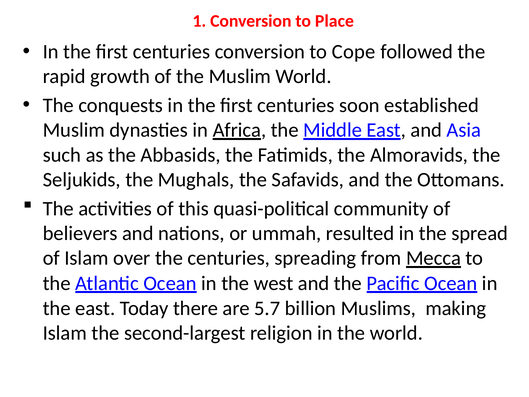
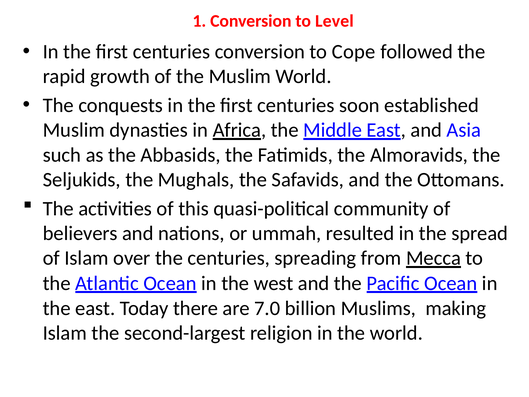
Place: Place -> Level
5.7: 5.7 -> 7.0
